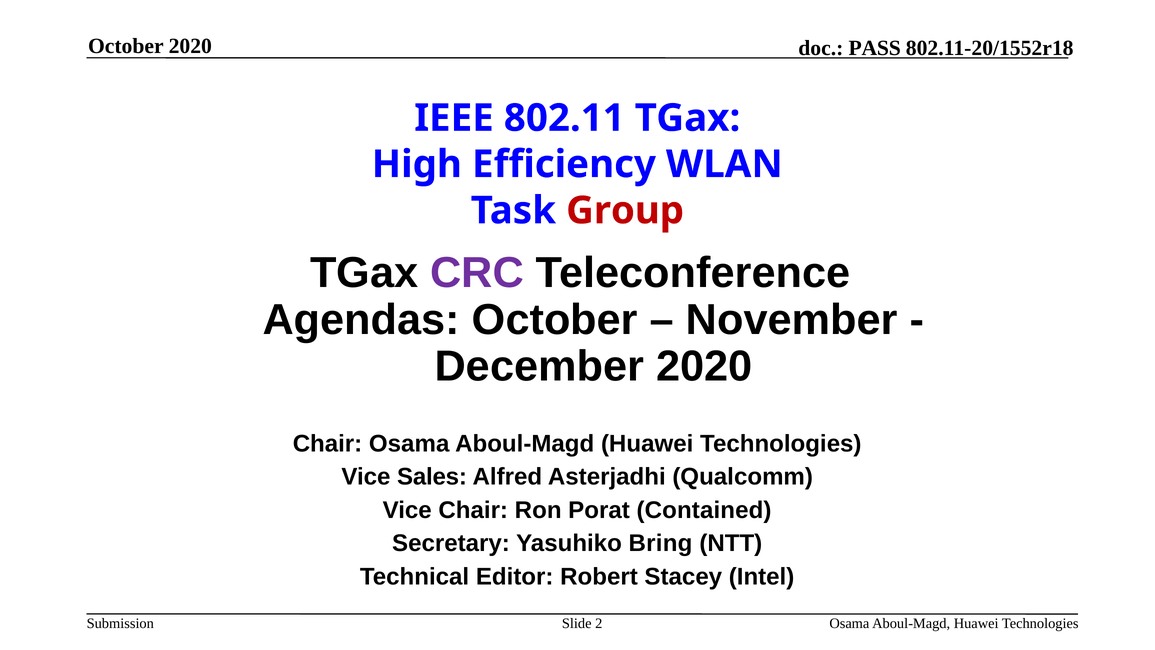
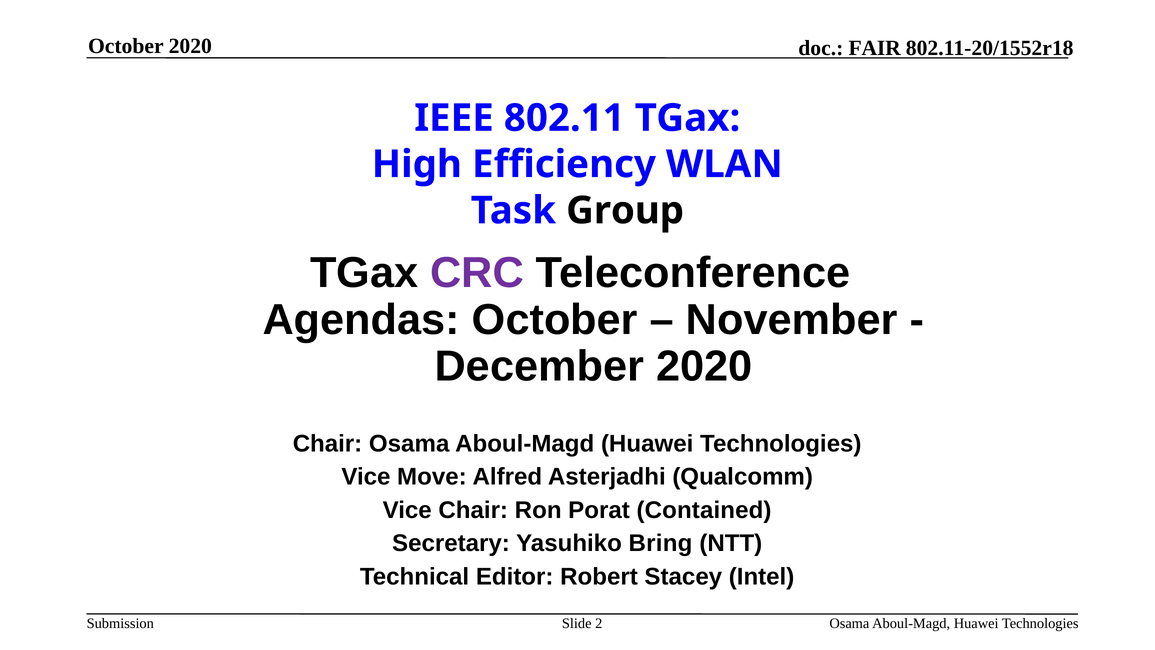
PASS: PASS -> FAIR
Group colour: red -> black
Sales: Sales -> Move
